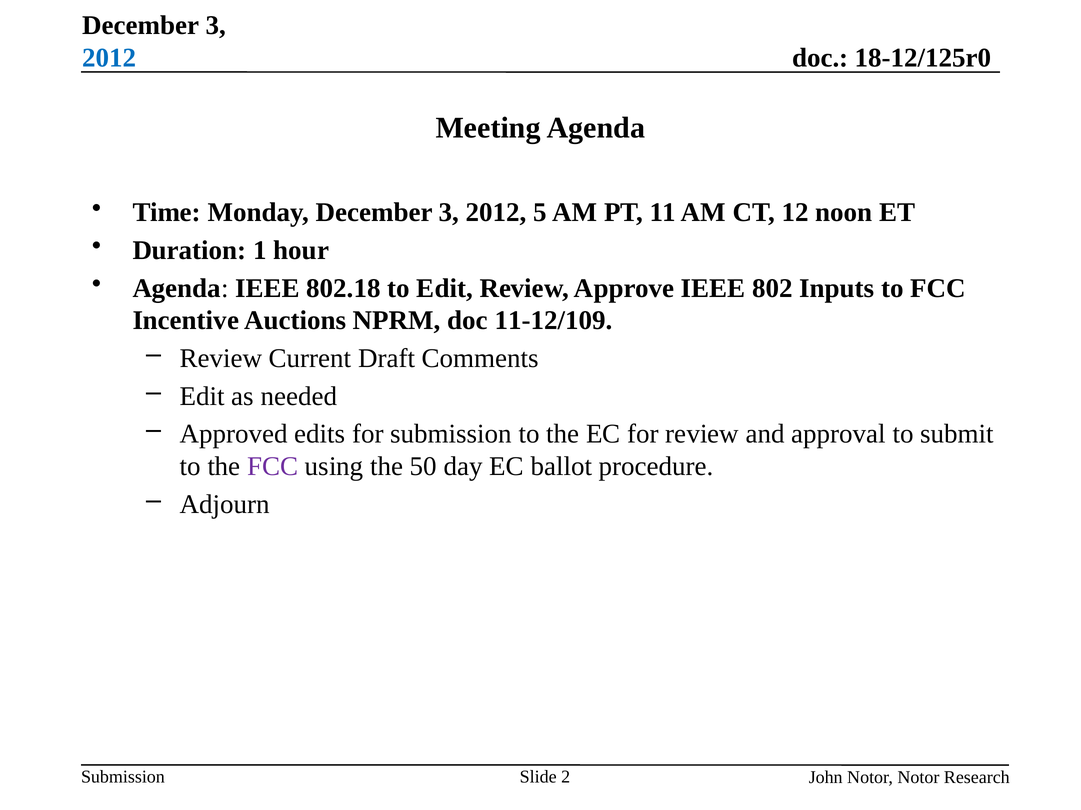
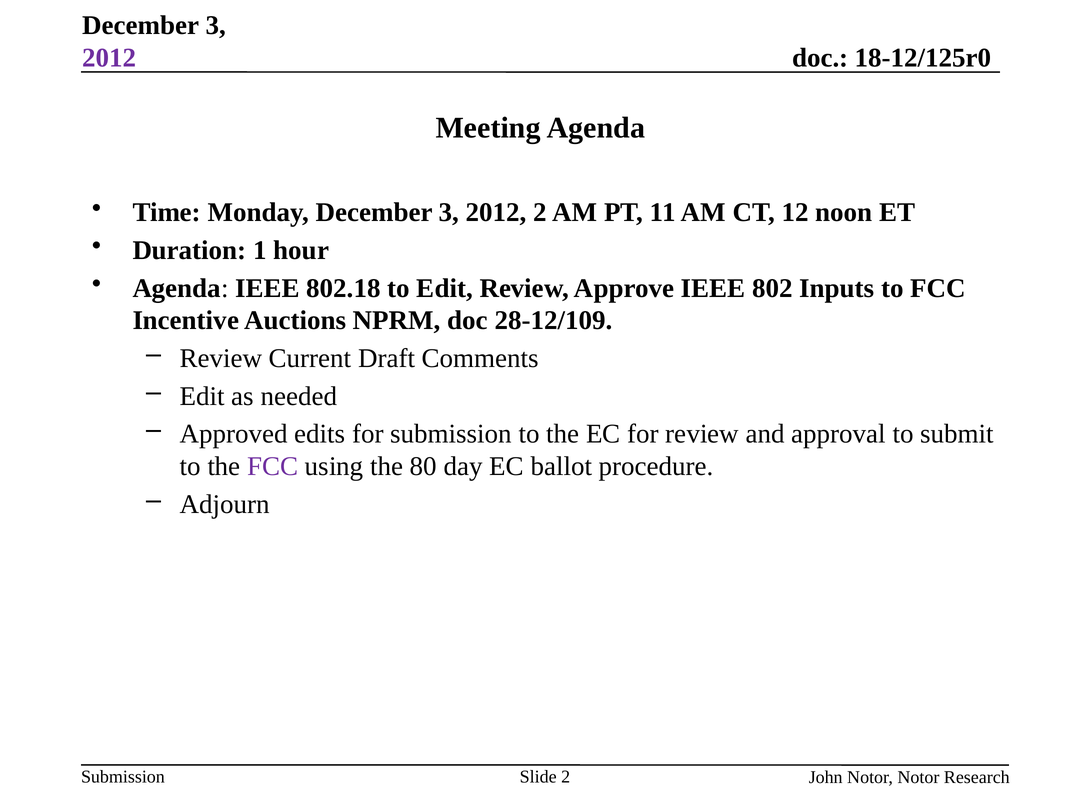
2012 at (109, 58) colour: blue -> purple
2012 5: 5 -> 2
11-12/109: 11-12/109 -> 28-12/109
50: 50 -> 80
